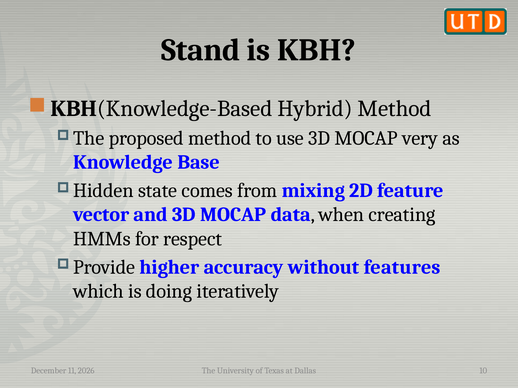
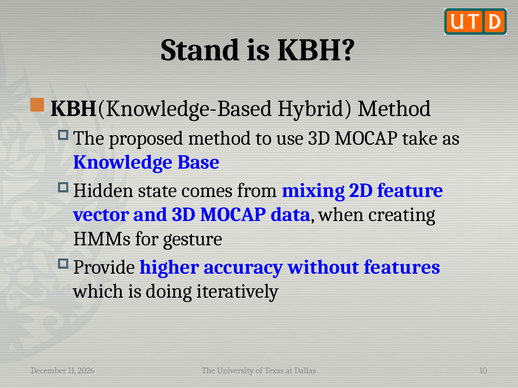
very: very -> take
respect: respect -> gesture
